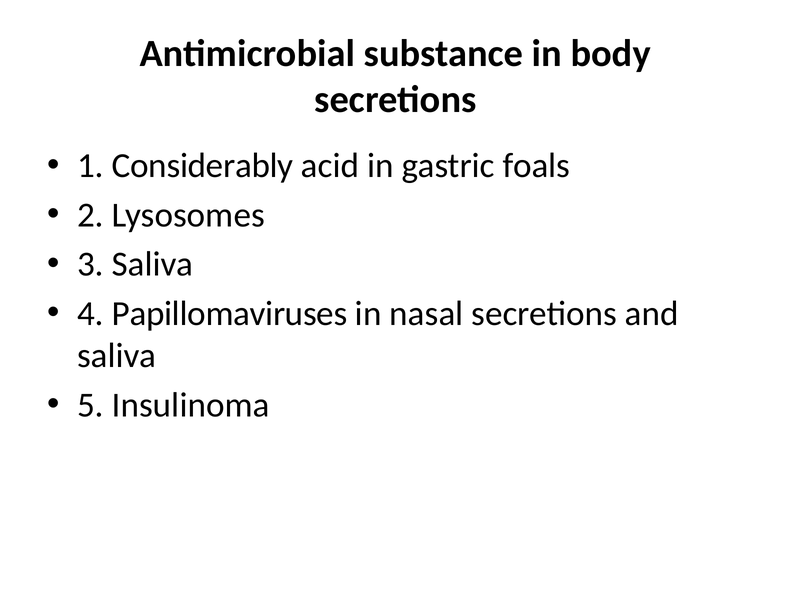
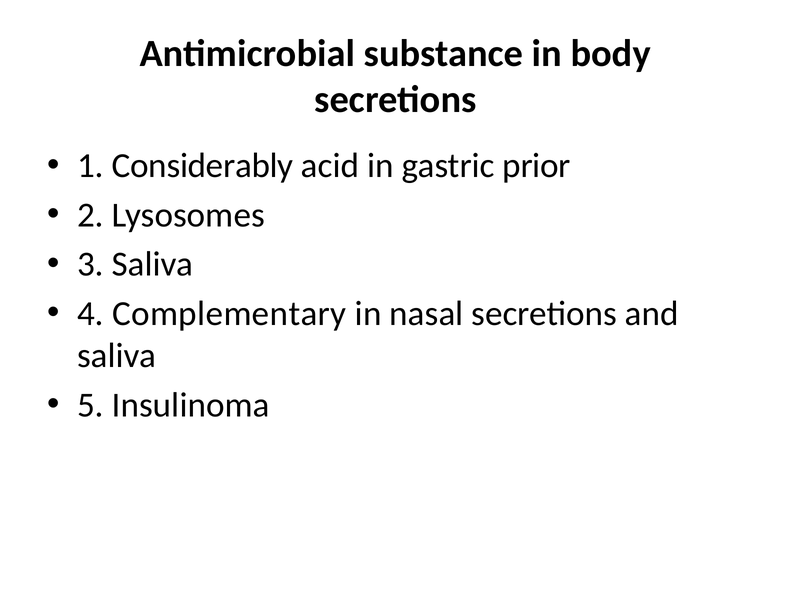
foals: foals -> prior
Papillomaviruses: Papillomaviruses -> Complementary
